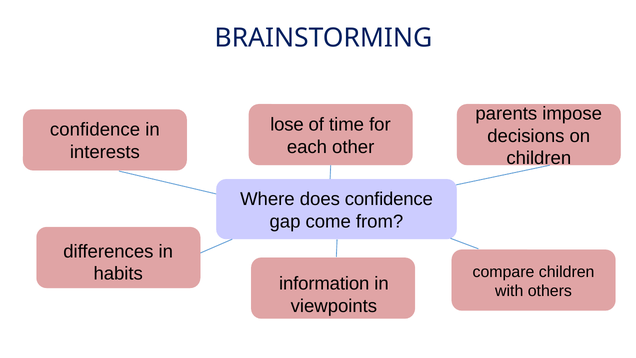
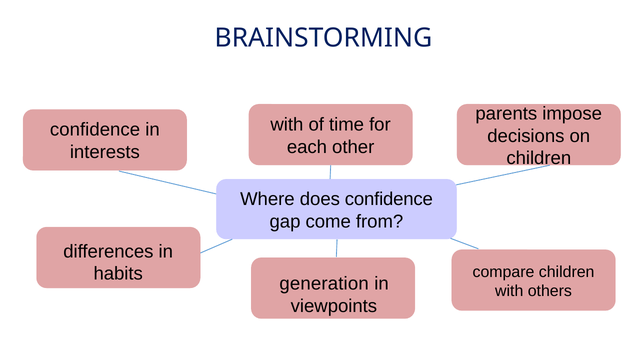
lose at (287, 125): lose -> with
information: information -> generation
